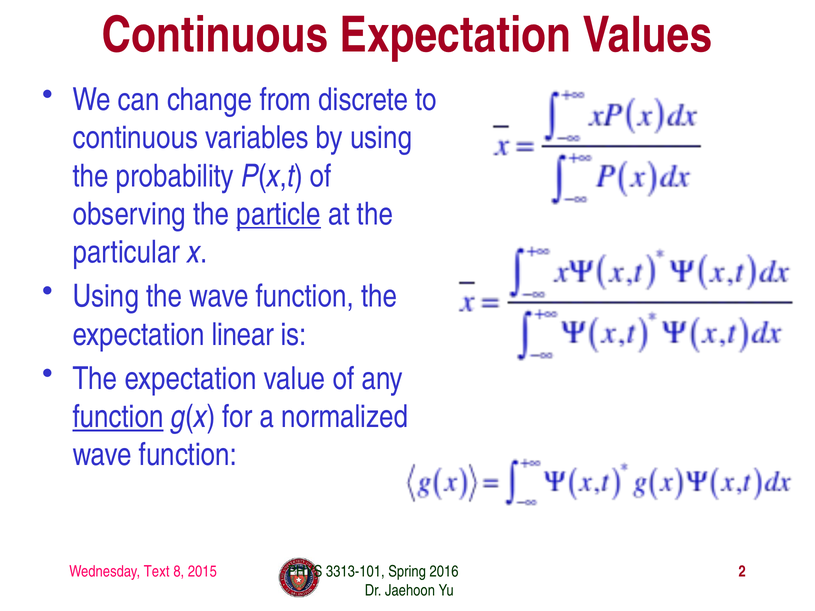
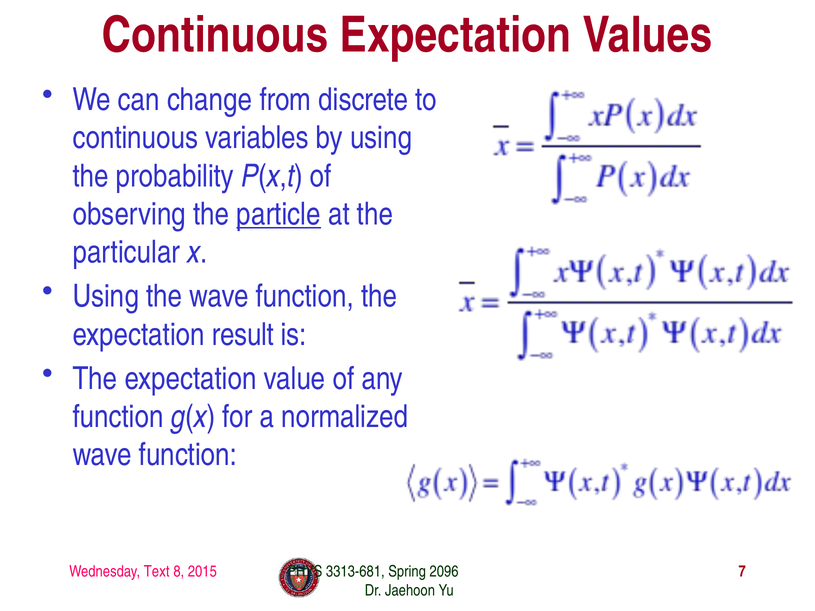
linear: linear -> result
function at (118, 417) underline: present -> none
3313-101: 3313-101 -> 3313-681
2016: 2016 -> 2096
2: 2 -> 7
